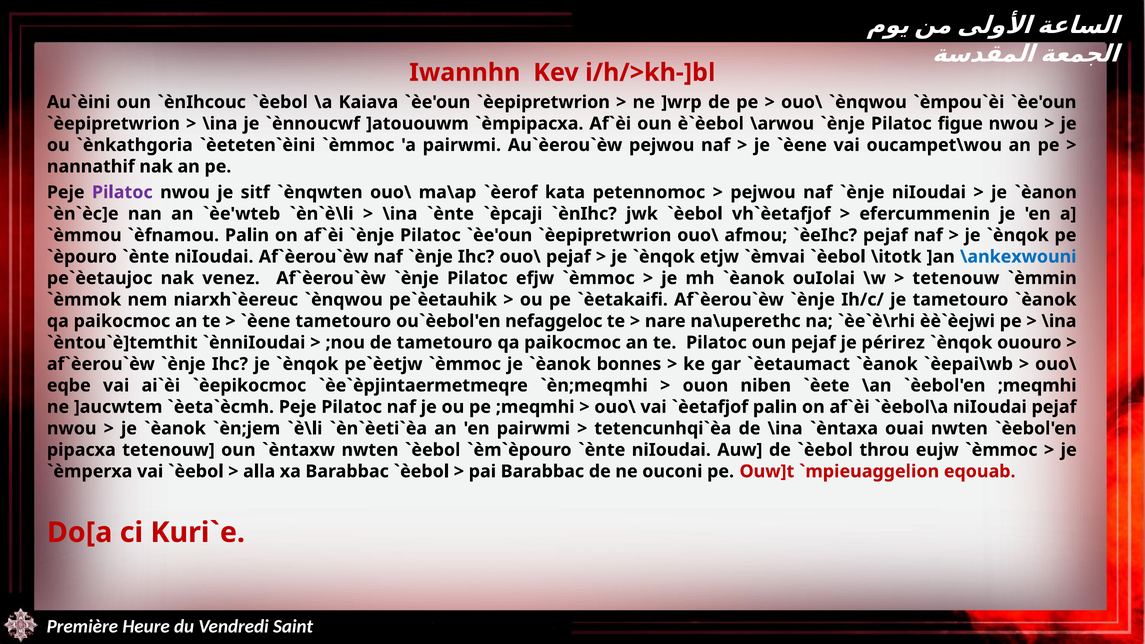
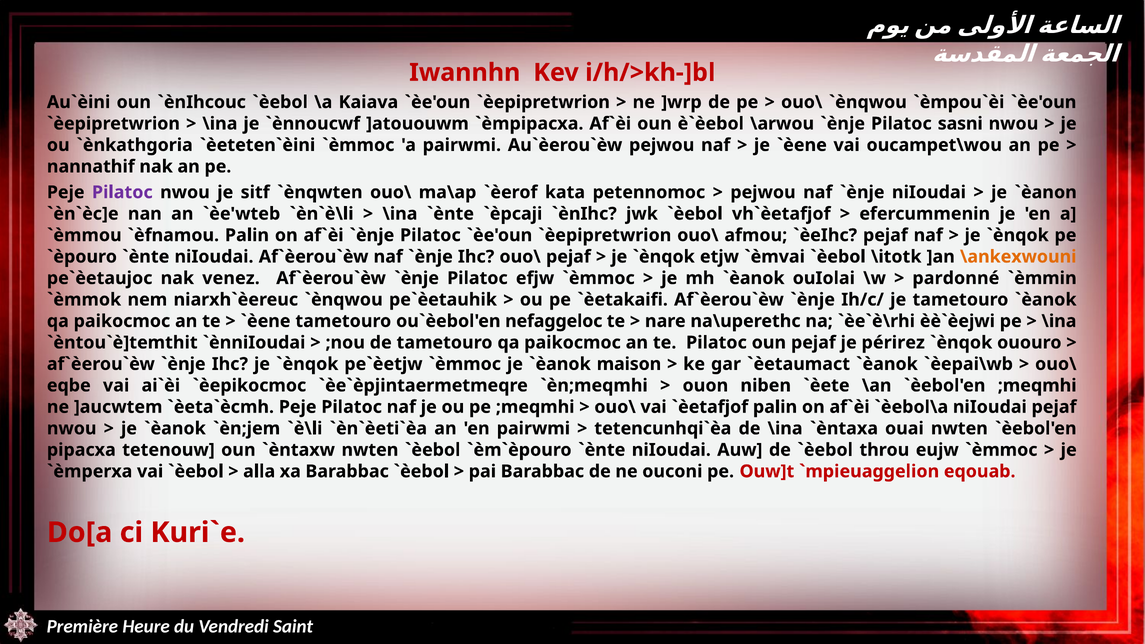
figue: figue -> sasni
\ankexwouni colour: blue -> orange
tetenouw at (956, 278): tetenouw -> pardonné
bonnes: bonnes -> maison
